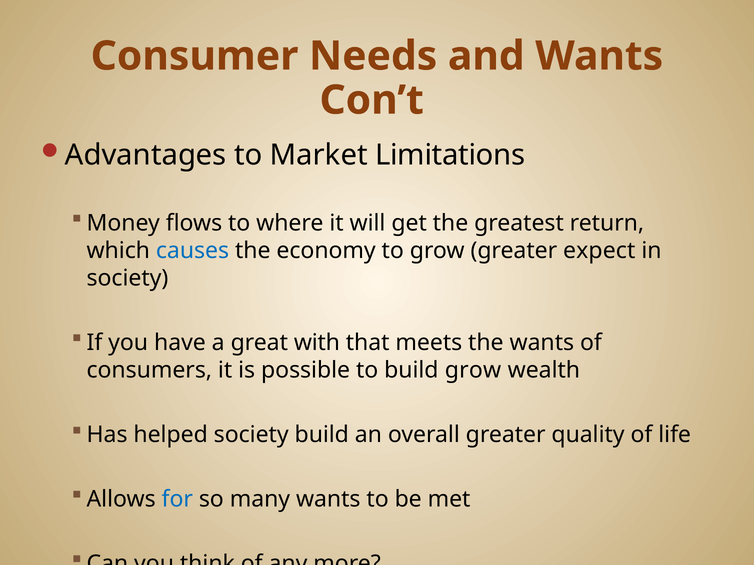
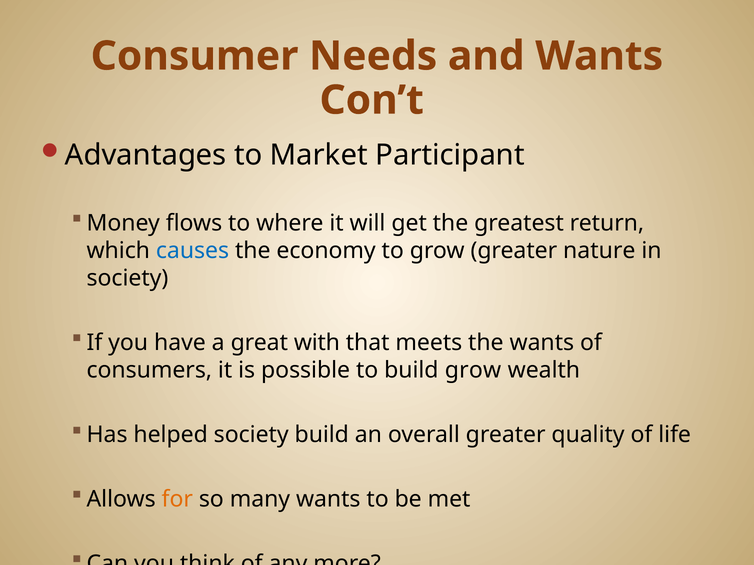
Limitations: Limitations -> Participant
expect: expect -> nature
for colour: blue -> orange
